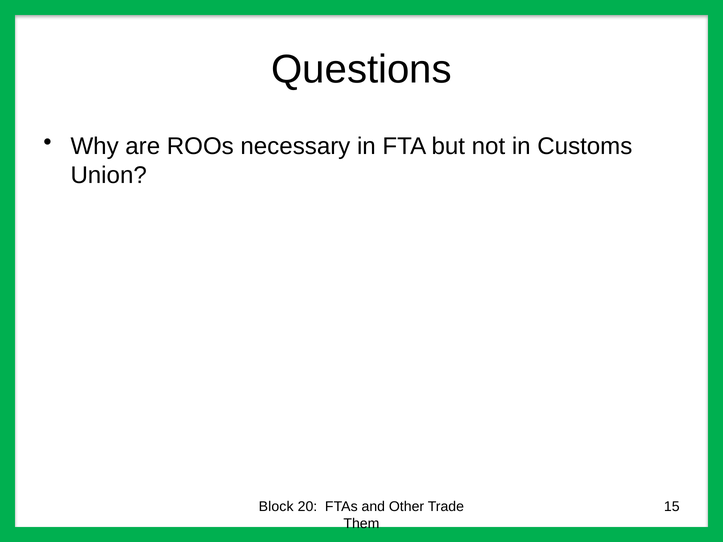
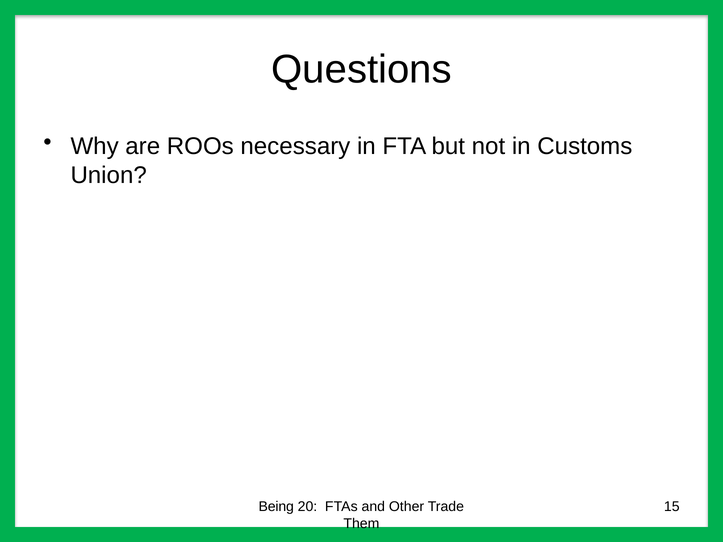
Block: Block -> Being
